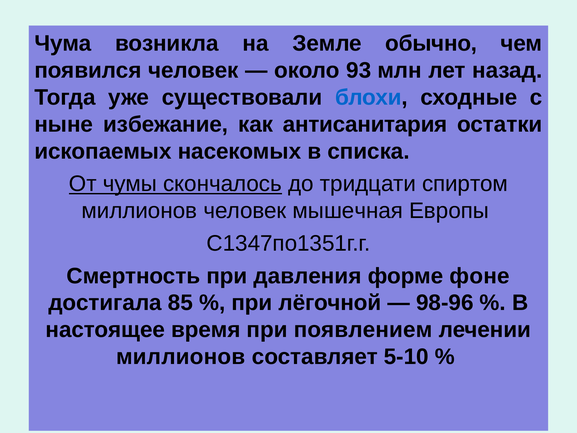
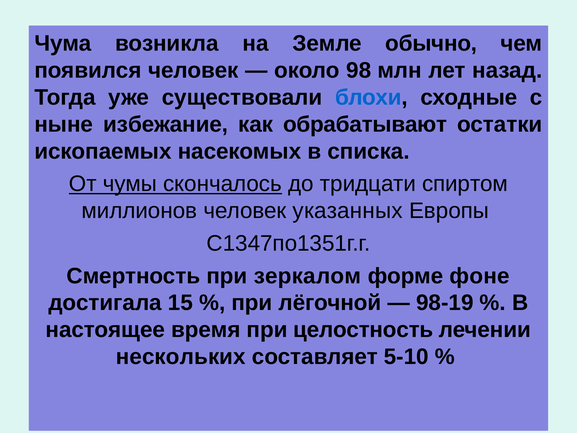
93: 93 -> 98
антисанитария: антисанитария -> обрабатывают
мышечная: мышечная -> указанных
давления: давления -> зеркалом
85: 85 -> 15
98-96: 98-96 -> 98-19
появлением: появлением -> целостность
миллионов at (181, 357): миллионов -> нескольких
